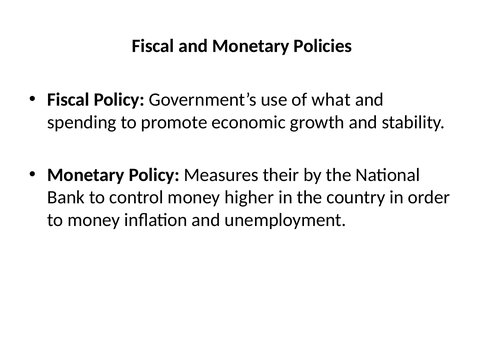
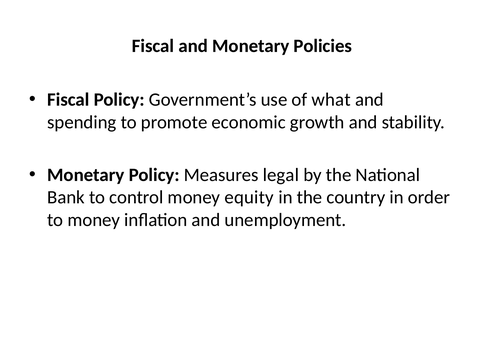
their: their -> legal
higher: higher -> equity
